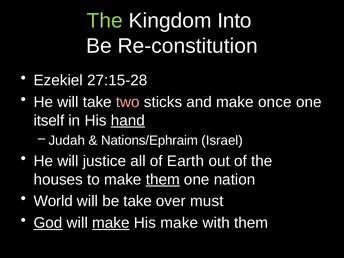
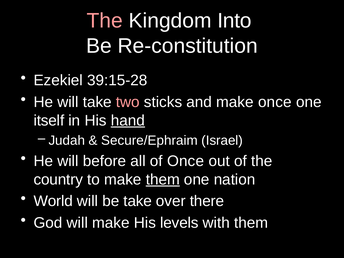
The at (105, 21) colour: light green -> pink
27:15-28: 27:15-28 -> 39:15-28
Nations/Ephraim: Nations/Ephraim -> Secure/Ephraim
justice: justice -> before
of Earth: Earth -> Once
houses: houses -> country
must: must -> there
God underline: present -> none
make at (111, 223) underline: present -> none
His make: make -> levels
